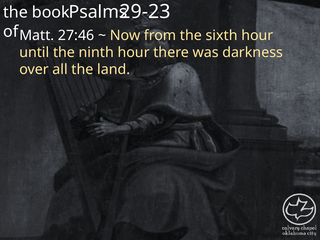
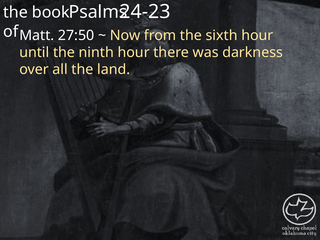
29-23: 29-23 -> 24-23
27:46: 27:46 -> 27:50
